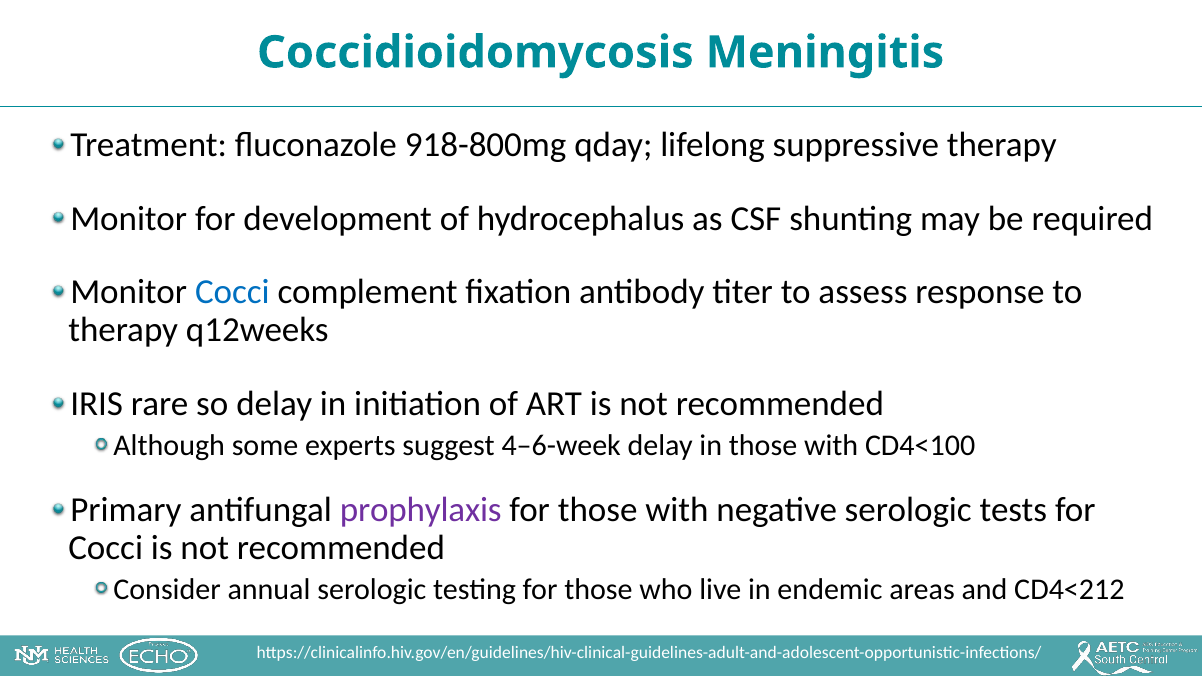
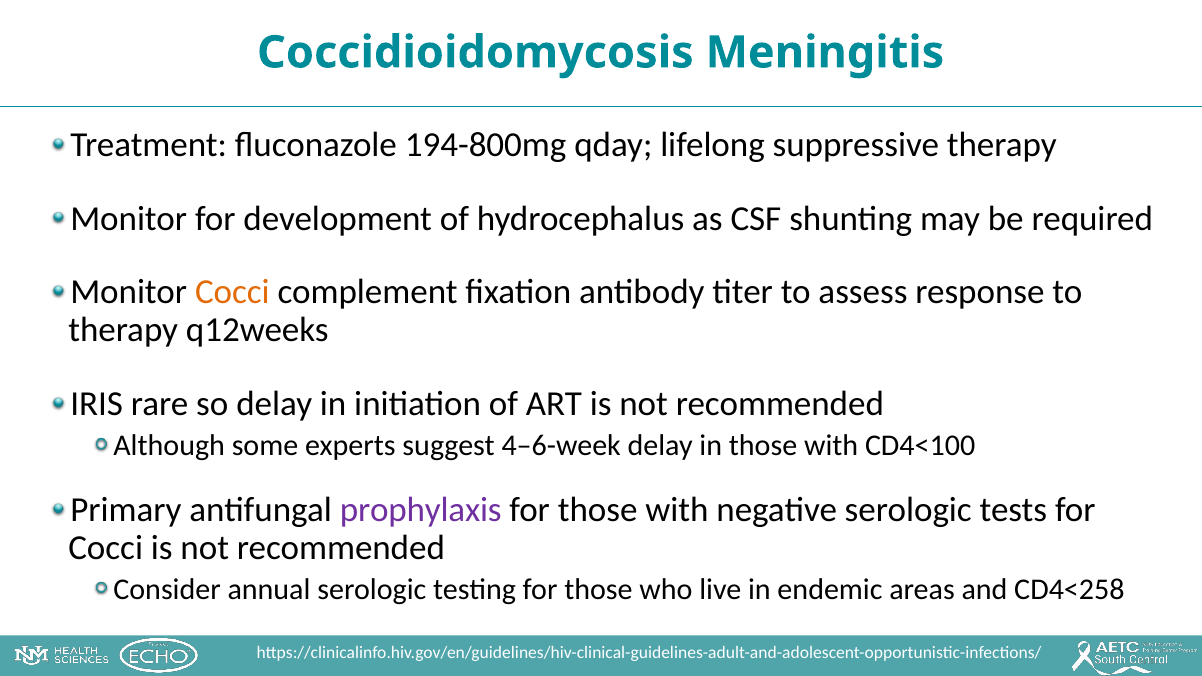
918-800mg: 918-800mg -> 194-800mg
Cocci at (232, 292) colour: blue -> orange
CD4<212: CD4<212 -> CD4<258
